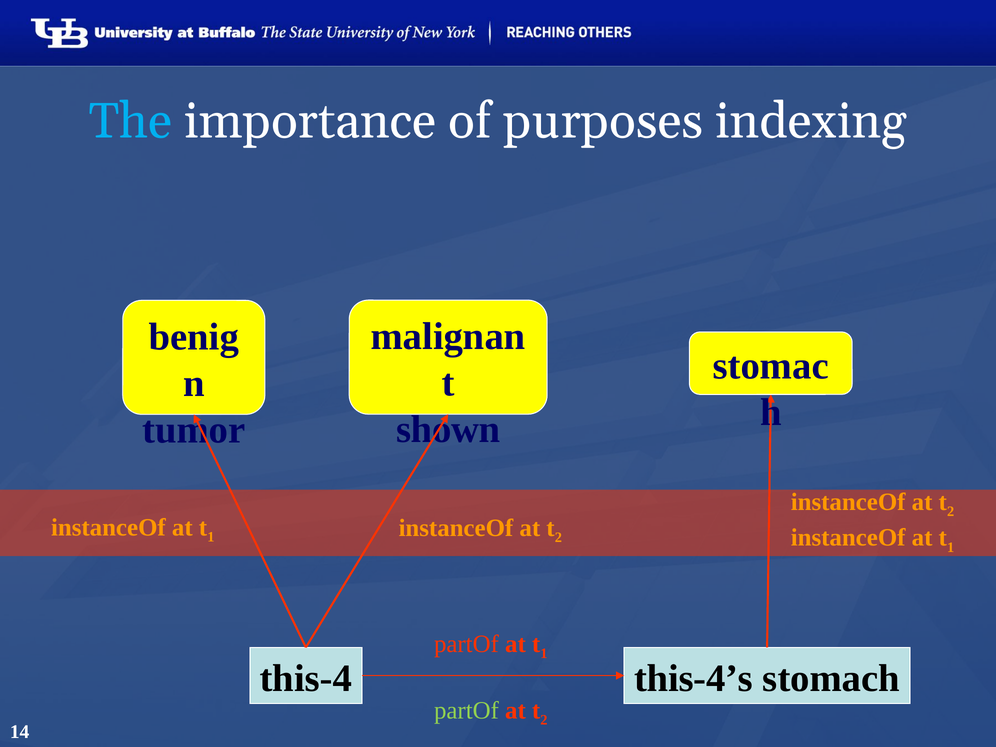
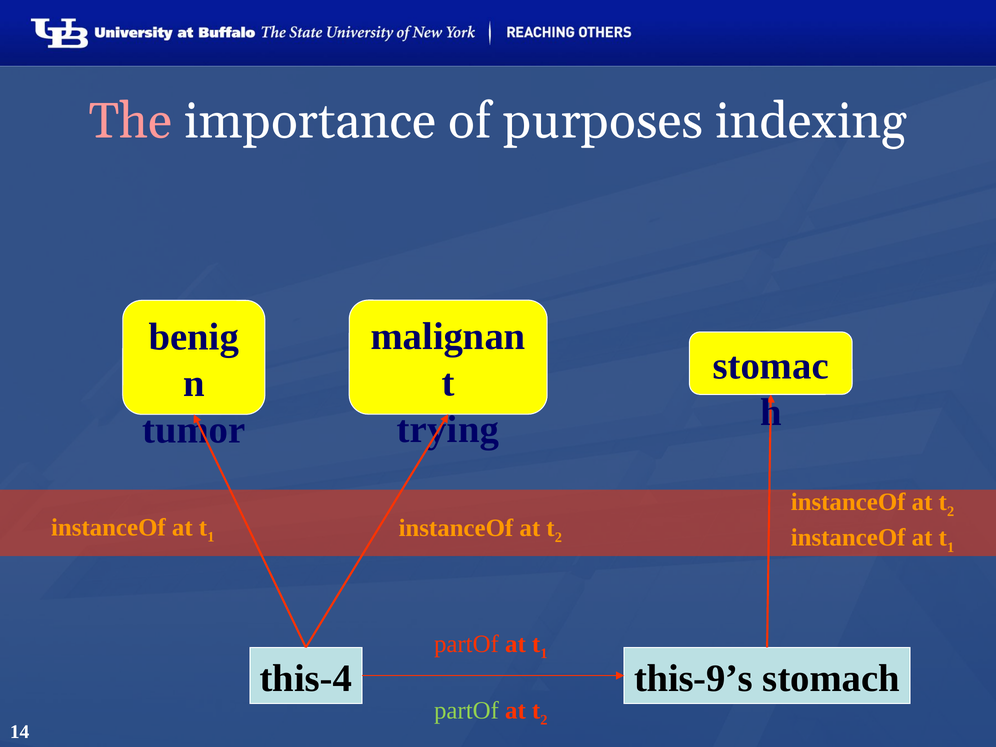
The colour: light blue -> pink
shown: shown -> trying
this-4’s: this-4’s -> this-9’s
